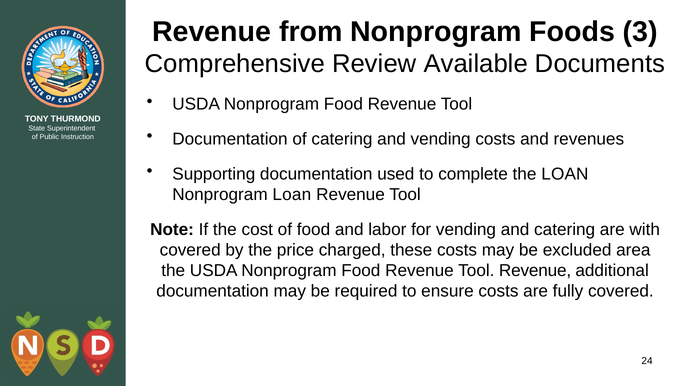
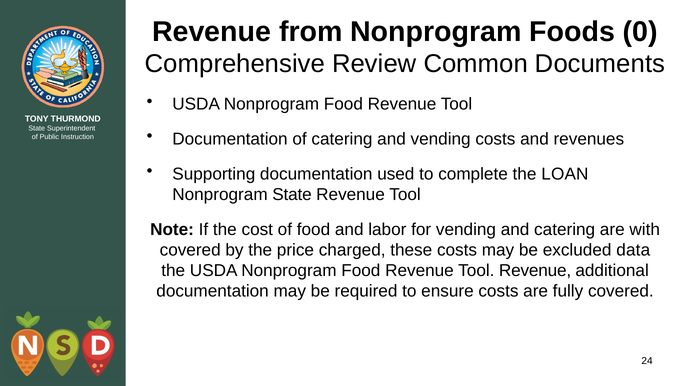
3: 3 -> 0
Available: Available -> Common
Nonprogram Loan: Loan -> State
area: area -> data
